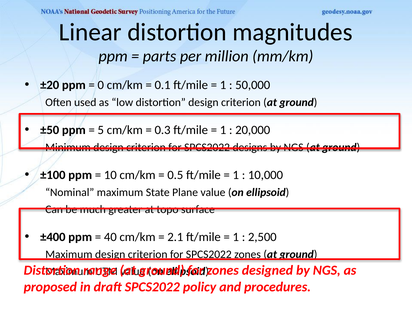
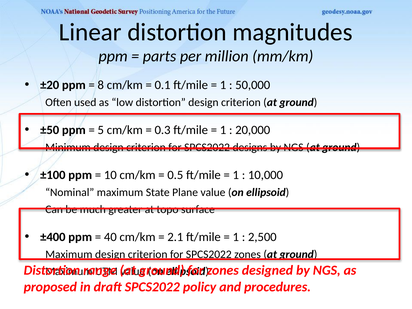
0: 0 -> 8
